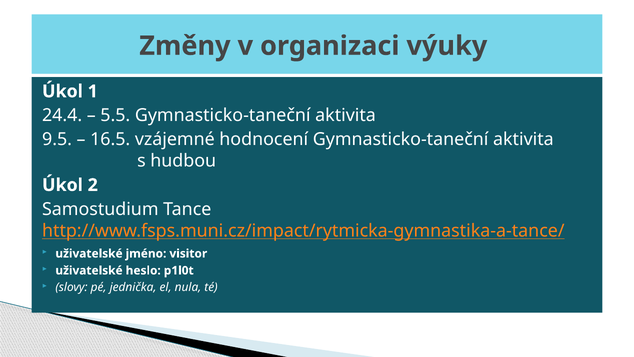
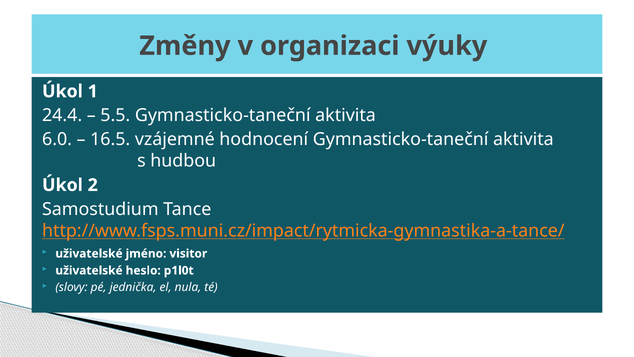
9.5: 9.5 -> 6.0
